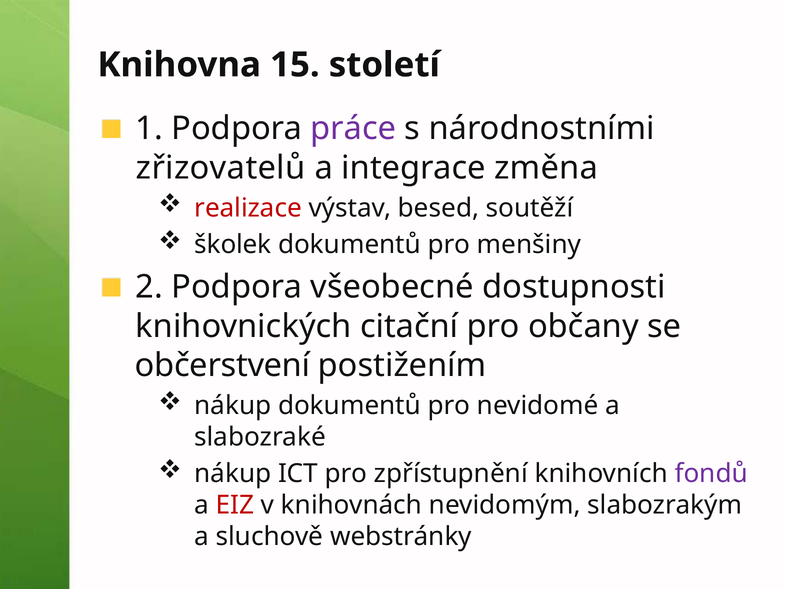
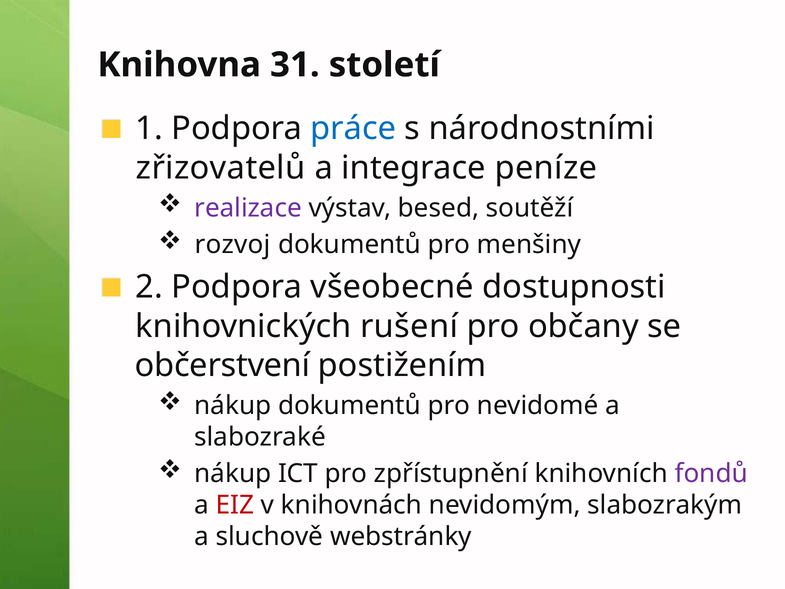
15: 15 -> 31
práce colour: purple -> blue
změna: změna -> peníze
realizace colour: red -> purple
školek: školek -> rozvoj
citační: citační -> rušení
